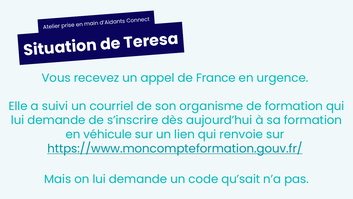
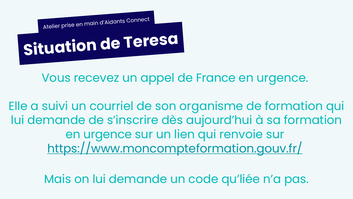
véhicule at (108, 134): véhicule -> urgence
qu’sait: qu’sait -> qu’liée
